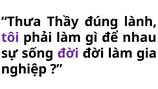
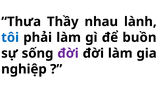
đúng: đúng -> nhau
tôi colour: purple -> blue
nhau: nhau -> buồn
